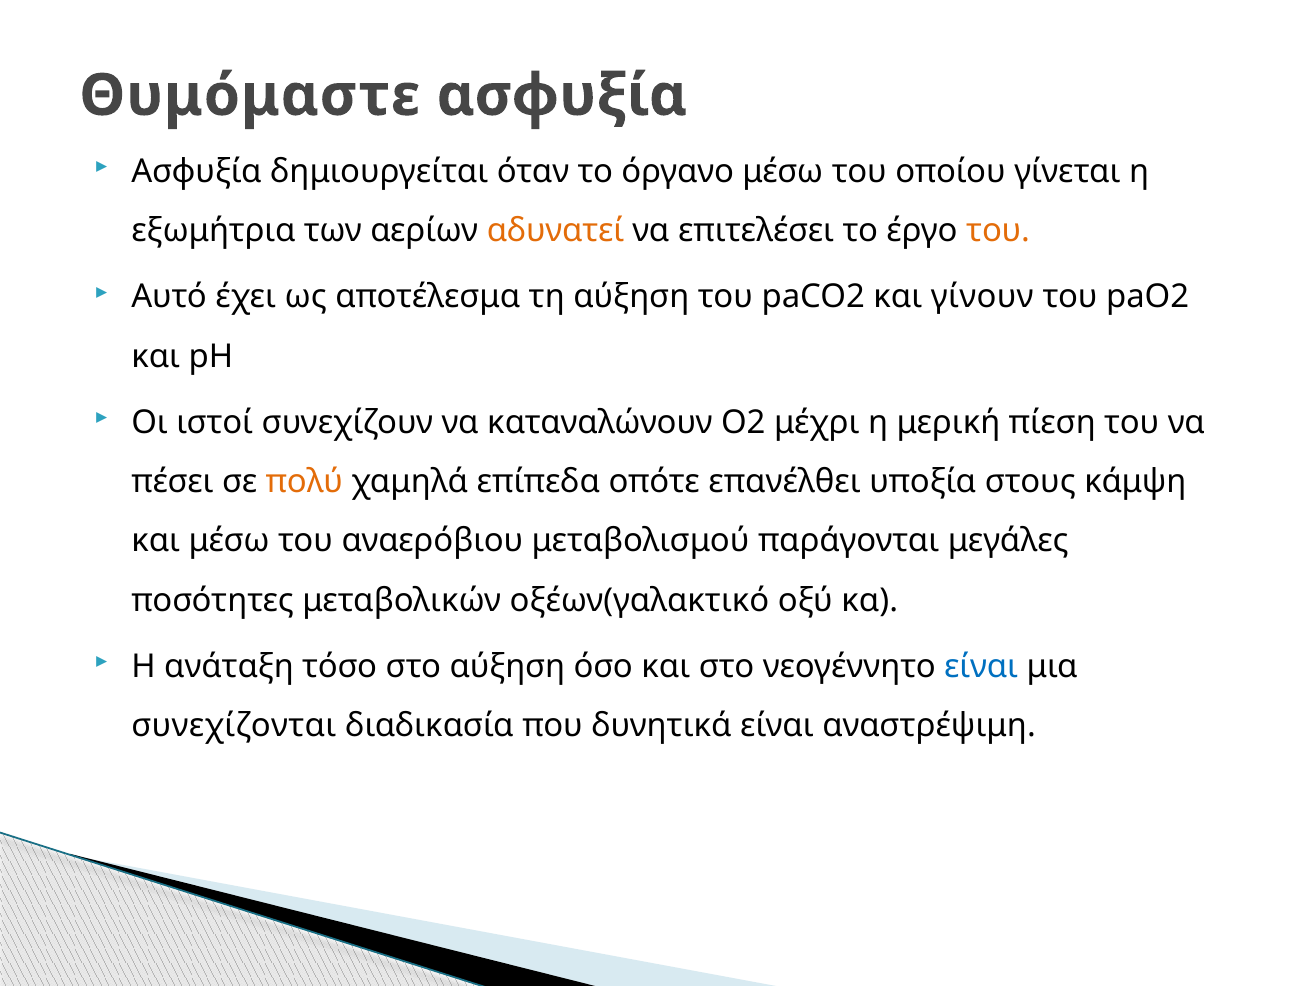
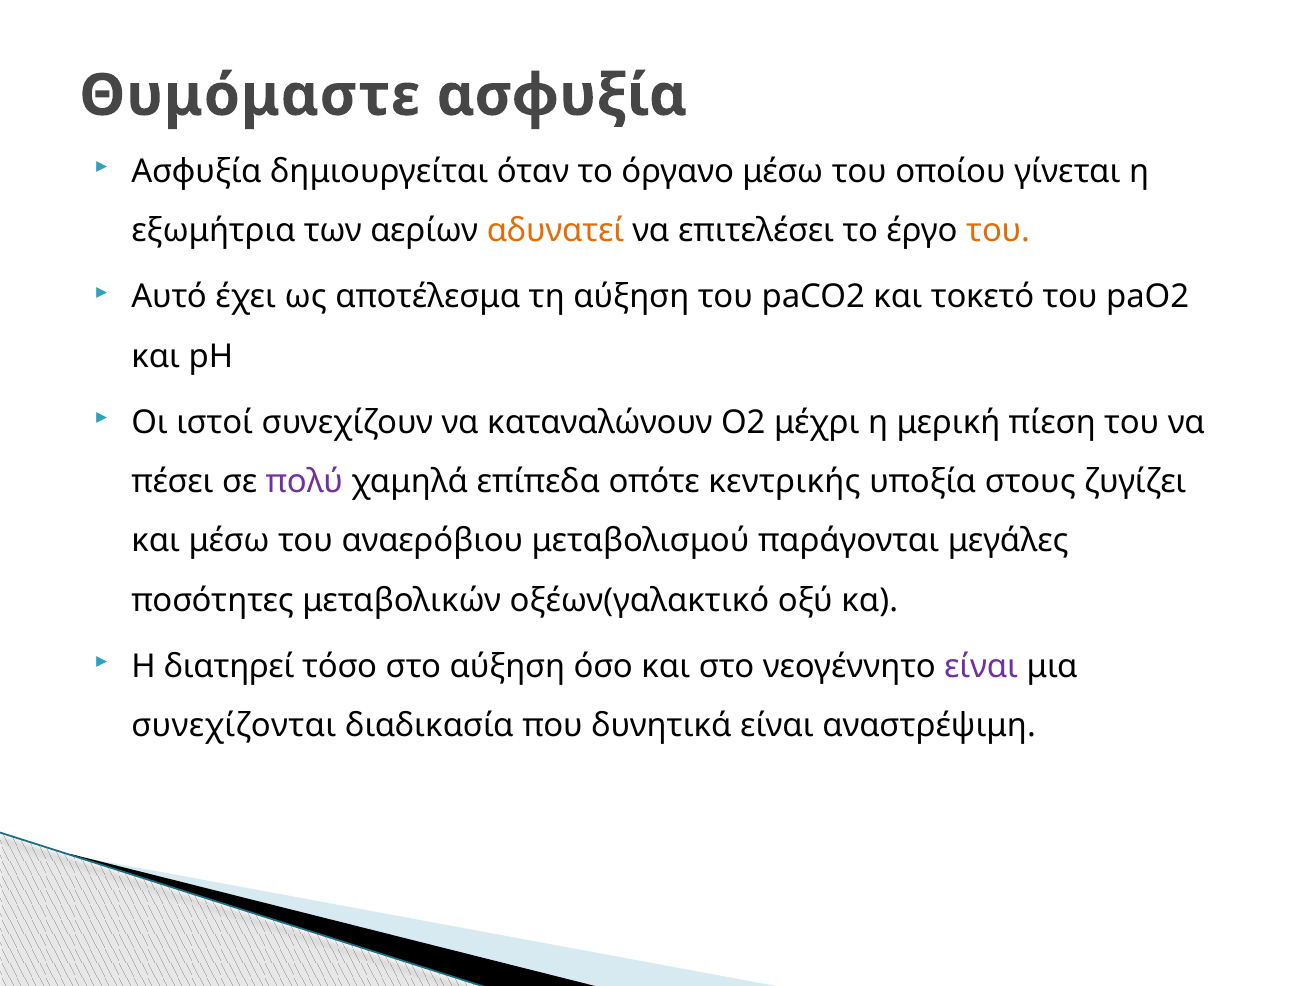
γίνουν: γίνουν -> τοκετό
πολύ colour: orange -> purple
επανέλθει: επανέλθει -> κεντρικής
κάμψη: κάμψη -> ζυγίζει
ανάταξη: ανάταξη -> διατηρεί
είναι at (981, 667) colour: blue -> purple
